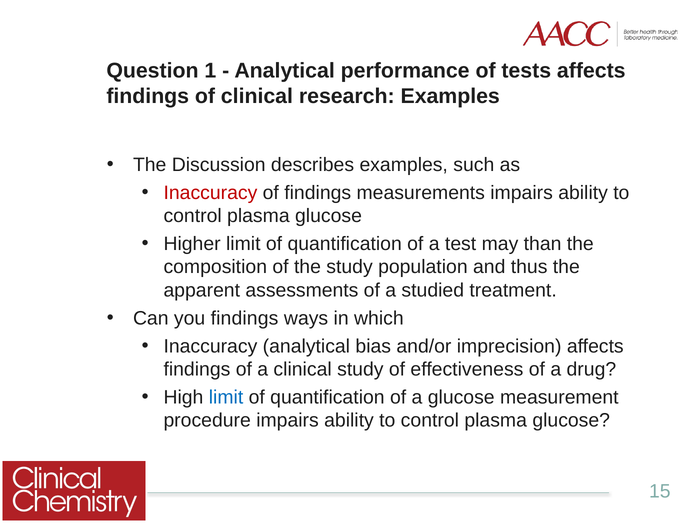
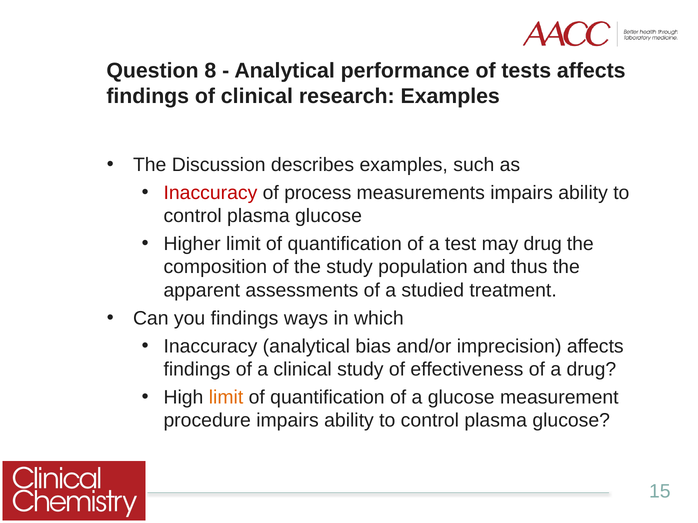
1: 1 -> 8
of findings: findings -> process
may than: than -> drug
limit at (226, 398) colour: blue -> orange
